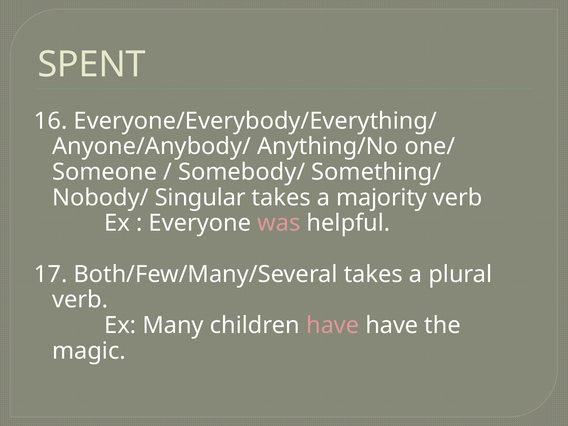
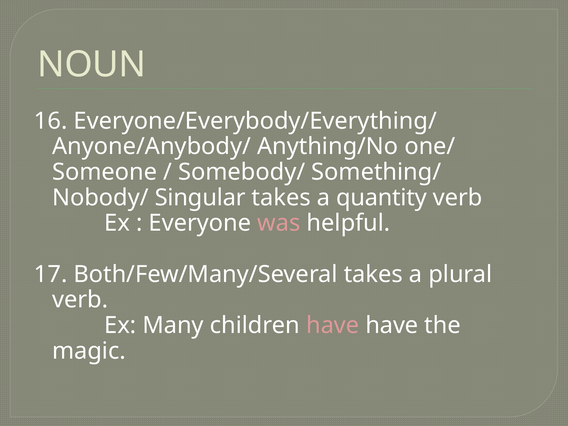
SPENT: SPENT -> NOUN
majority: majority -> quantity
